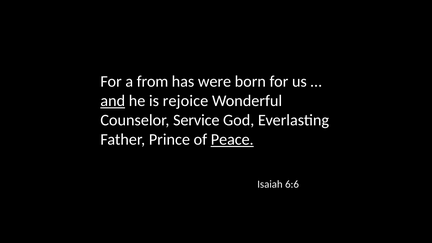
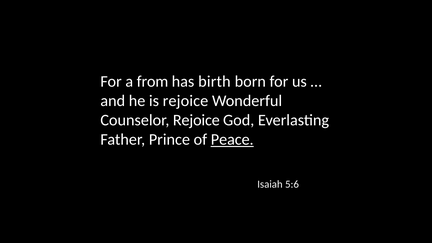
were: were -> birth
and underline: present -> none
Counselor Service: Service -> Rejoice
6:6: 6:6 -> 5:6
